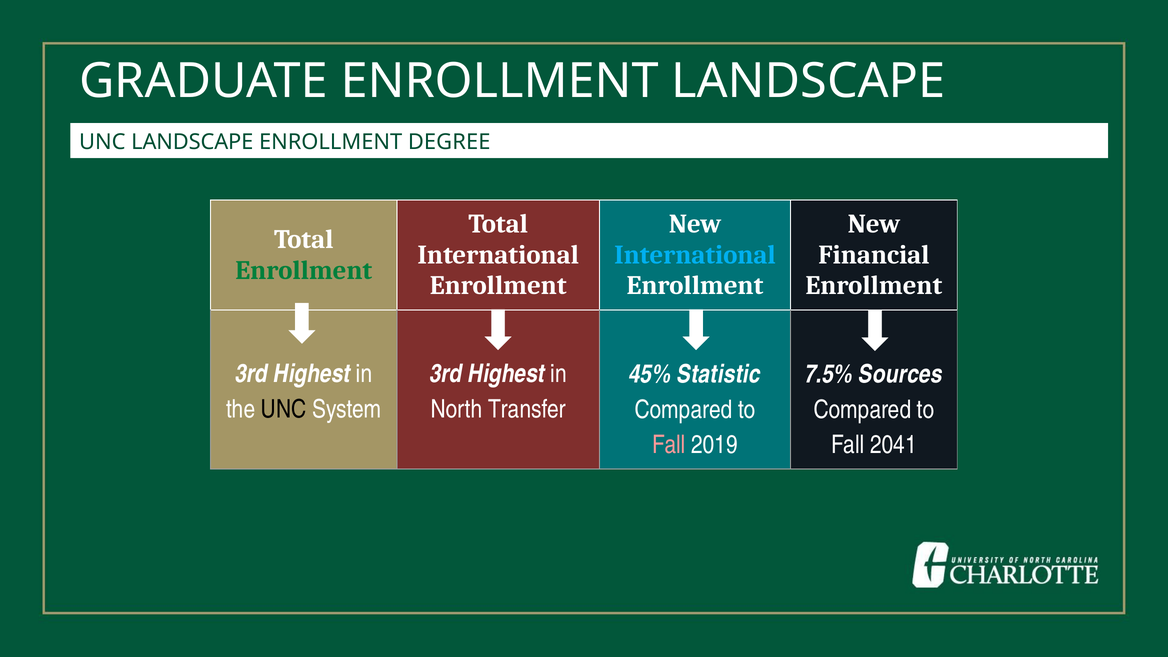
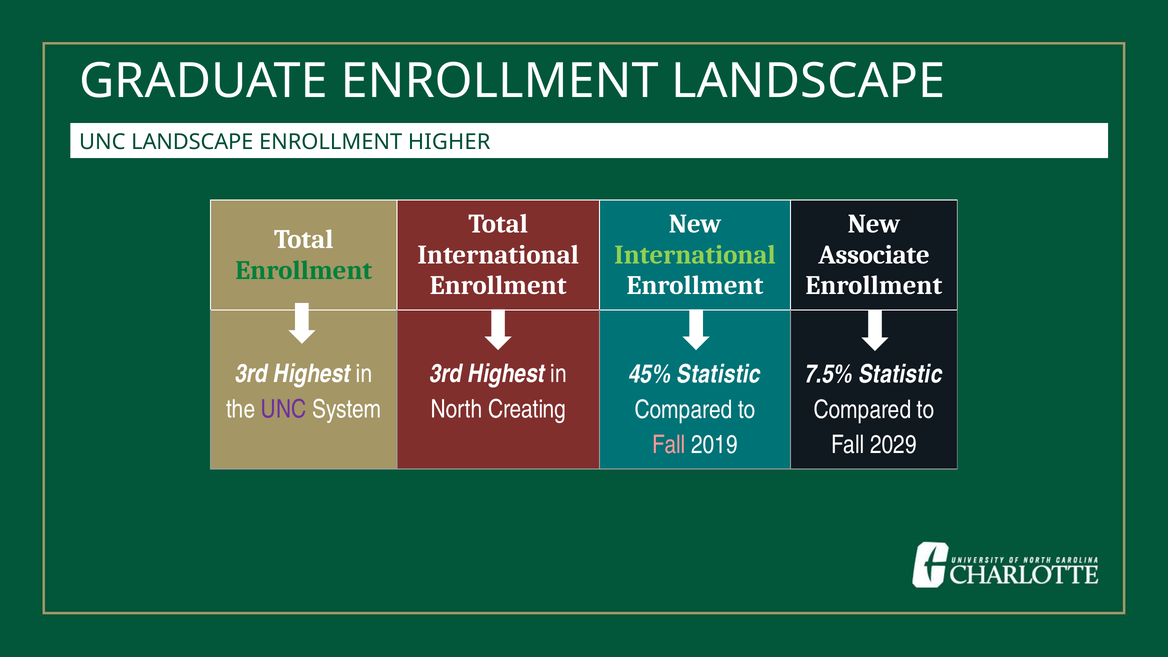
DEGREE: DEGREE -> HIGHER
International at (695, 255) colour: light blue -> light green
Financial: Financial -> Associate
7.5% Sources: Sources -> Statistic
UNC at (284, 409) colour: black -> purple
Transfer: Transfer -> Creating
2041: 2041 -> 2029
